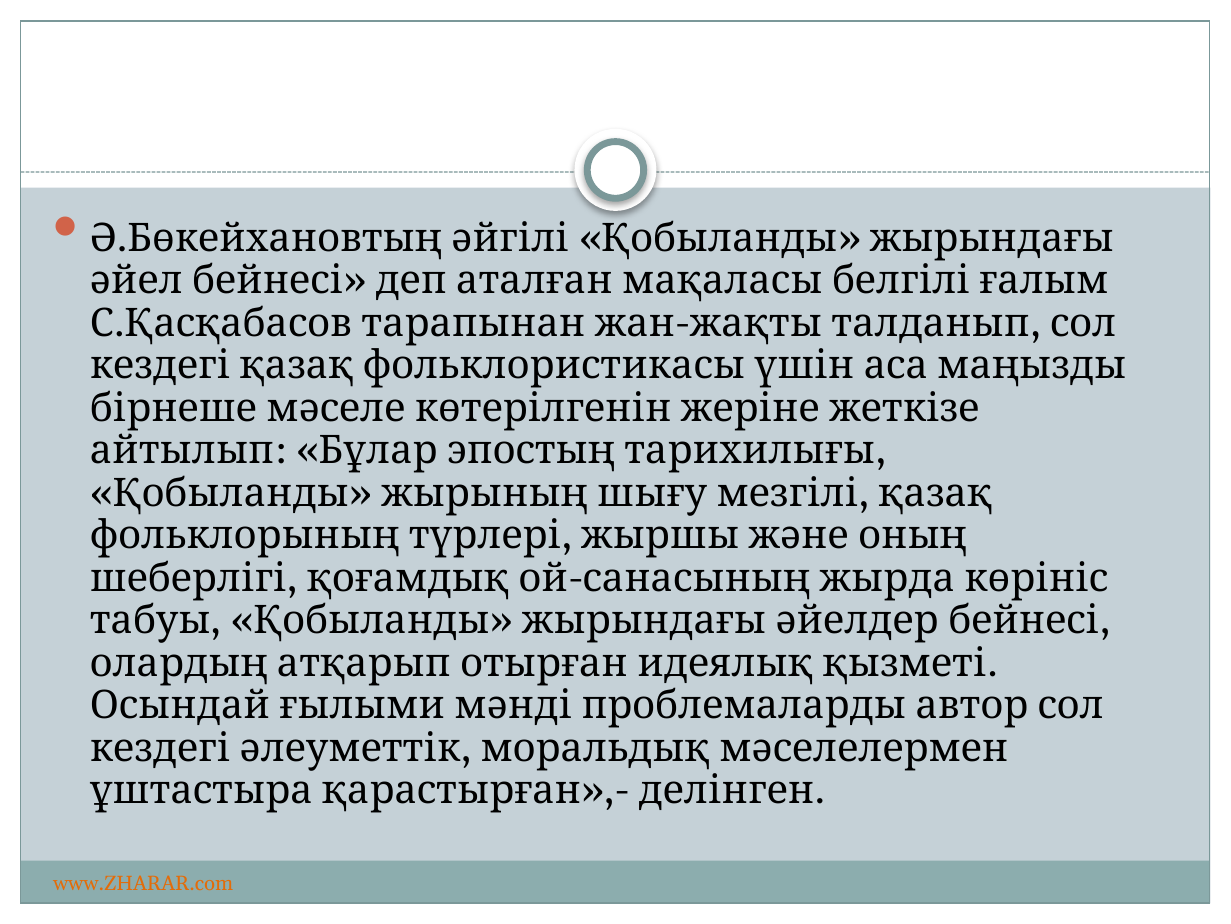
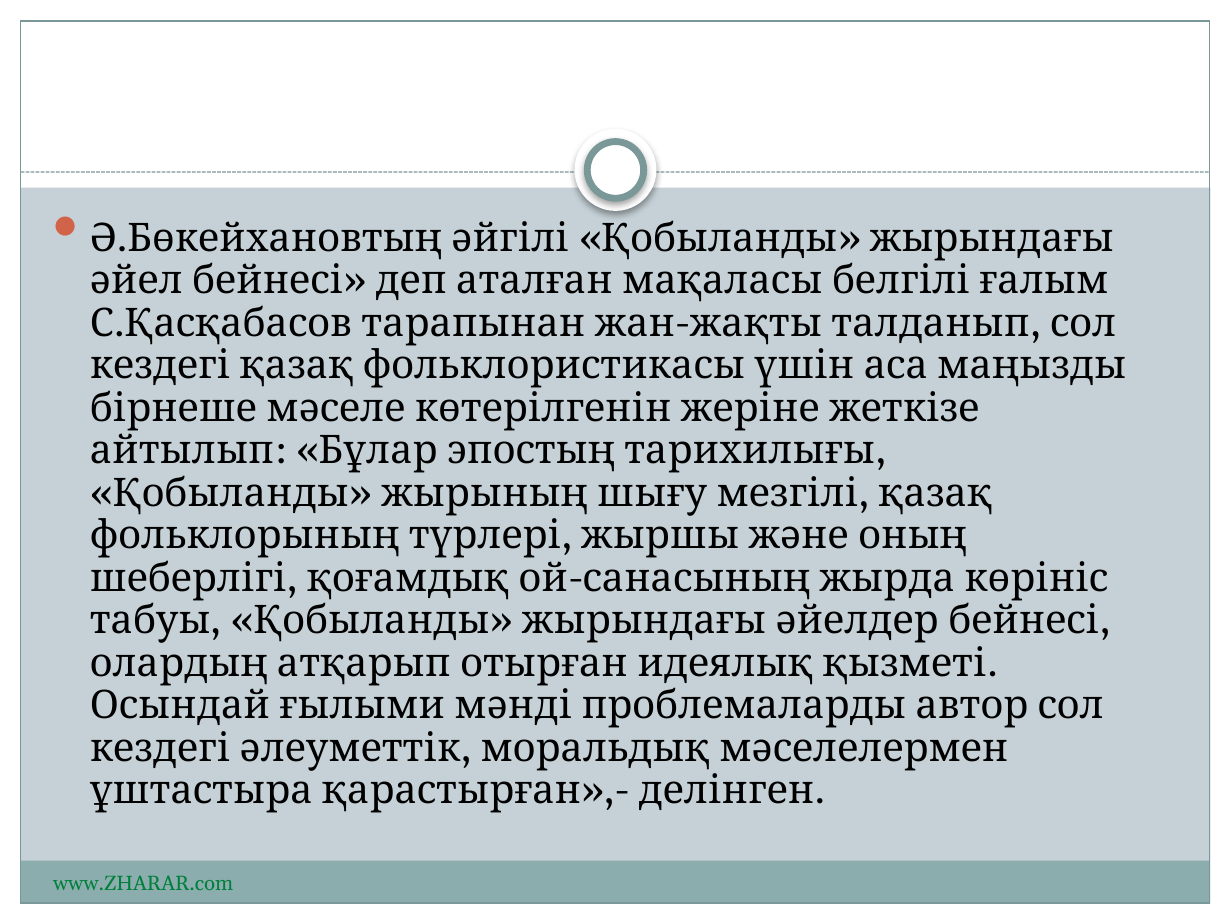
www.ZHARAR.com colour: orange -> green
